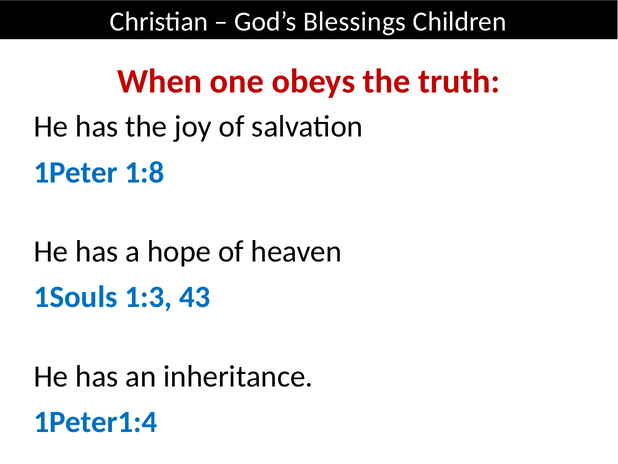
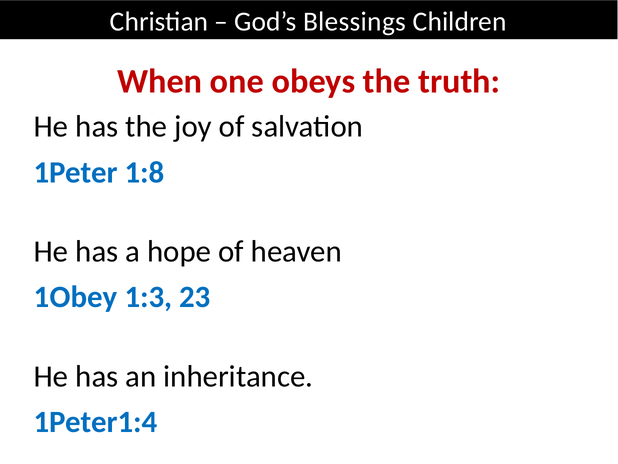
1Souls: 1Souls -> 1Obey
43: 43 -> 23
